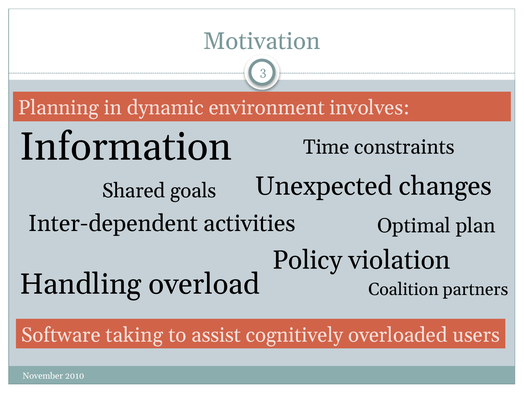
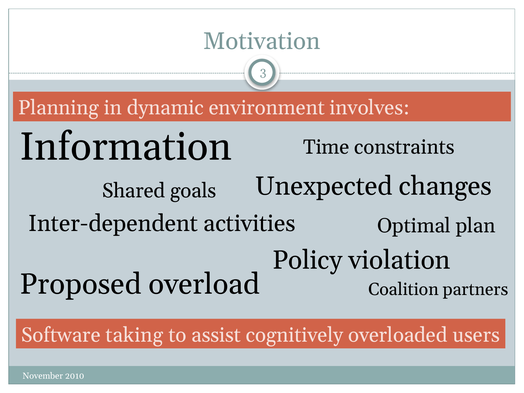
Handling: Handling -> Proposed
